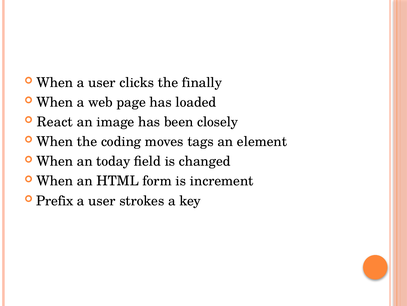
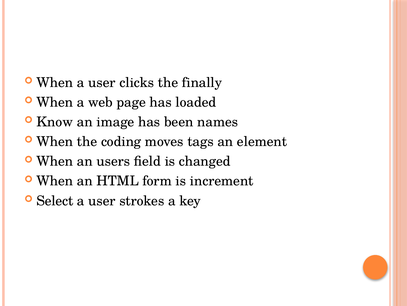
React: React -> Know
closely: closely -> names
today: today -> users
Prefix: Prefix -> Select
